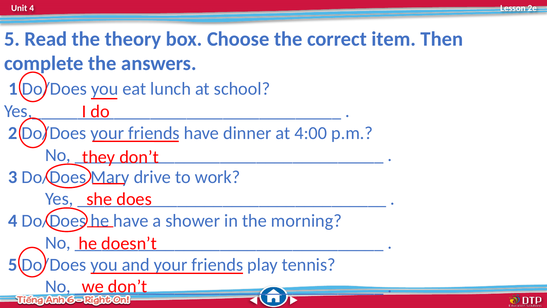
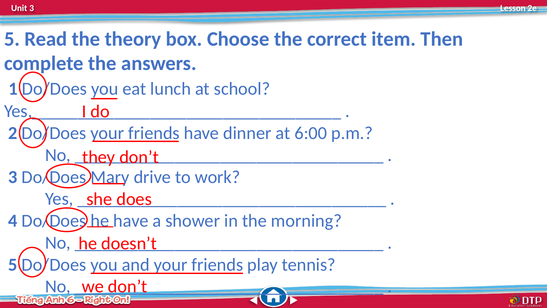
4 at (32, 8): 4 -> 3
4:00: 4:00 -> 6:00
